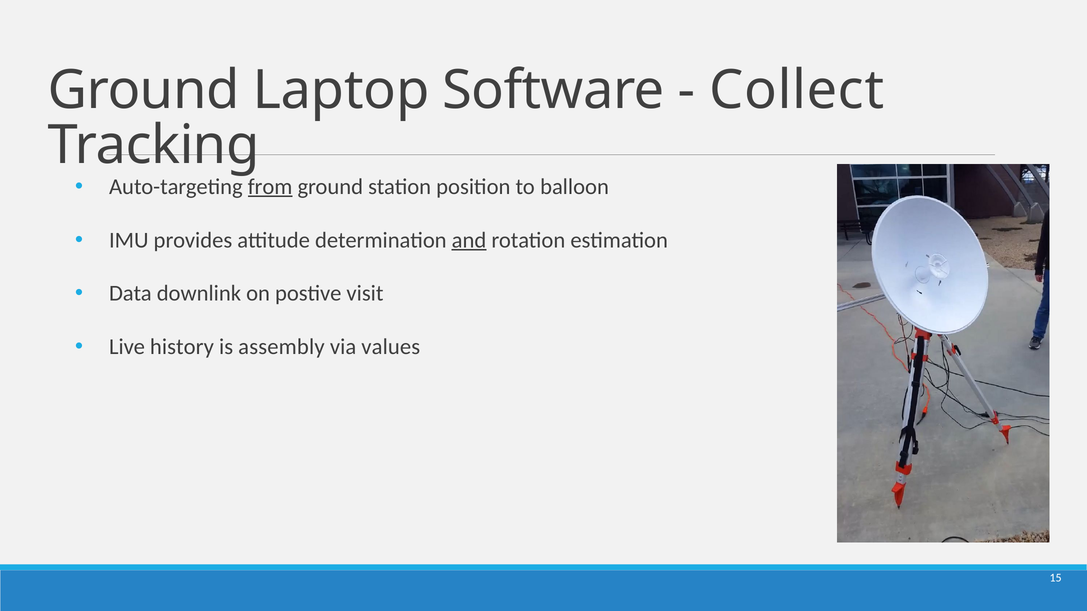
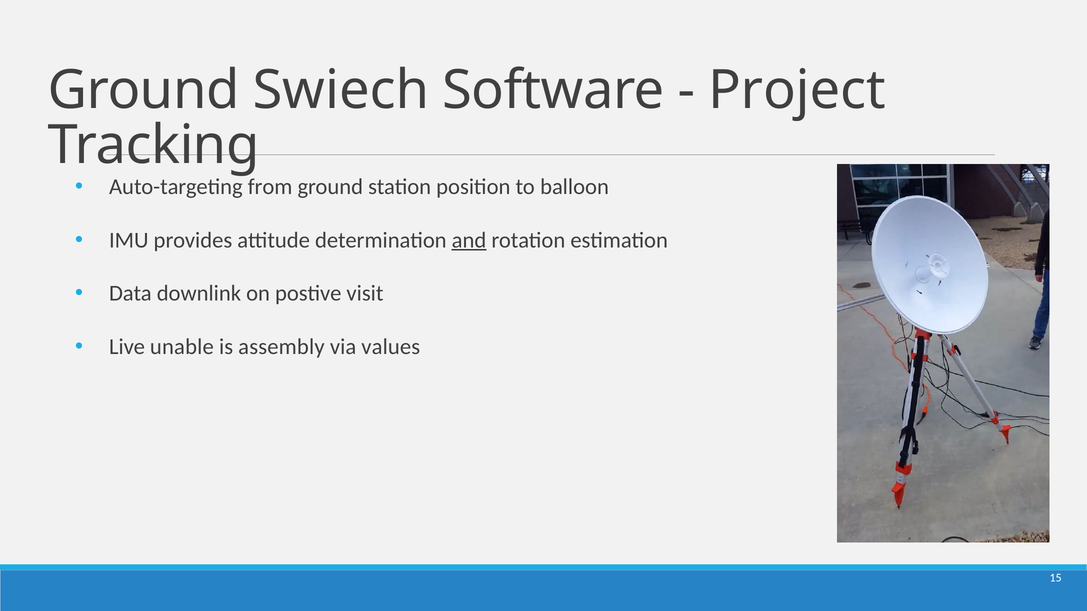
Laptop: Laptop -> Swiech
Collect: Collect -> Project
from underline: present -> none
history: history -> unable
